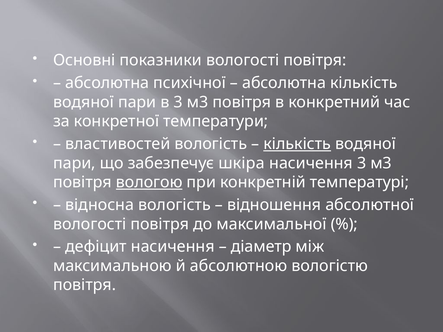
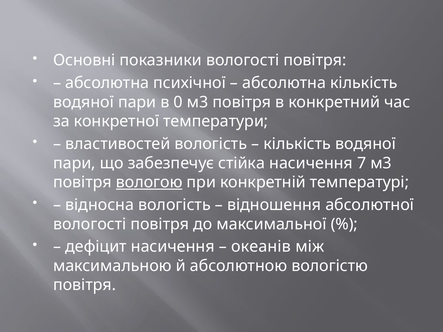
в 3: 3 -> 0
кількість at (297, 144) underline: present -> none
шкіра: шкіра -> стійка
насичення 3: 3 -> 7
діаметр: діаметр -> океанів
